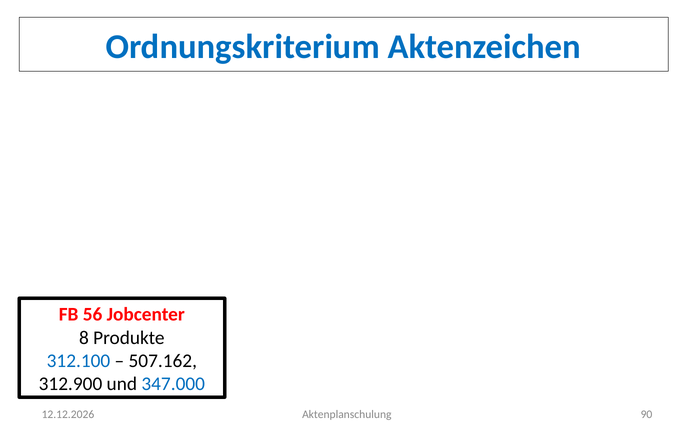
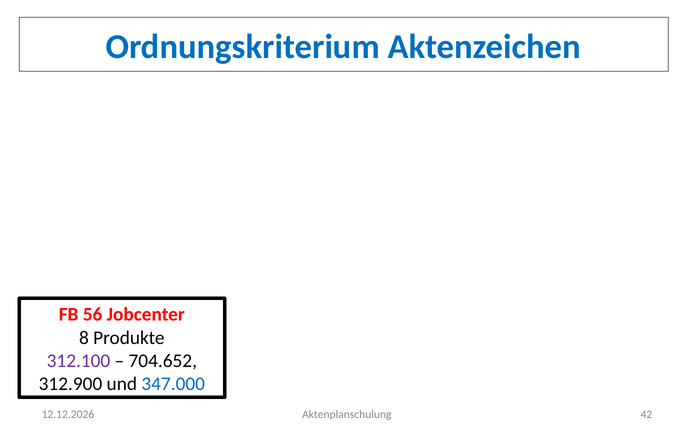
312.100 colour: blue -> purple
507.162: 507.162 -> 704.652
90: 90 -> 42
